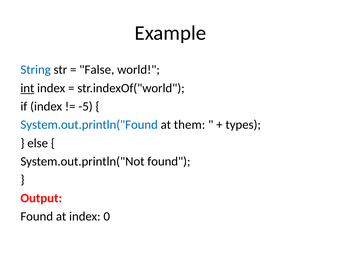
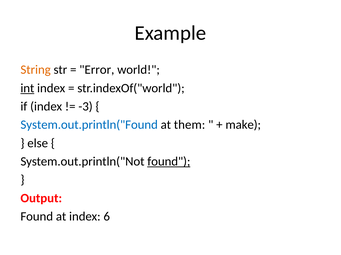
String colour: blue -> orange
False: False -> Error
-5: -5 -> -3
types: types -> make
found at (169, 162) underline: none -> present
0: 0 -> 6
